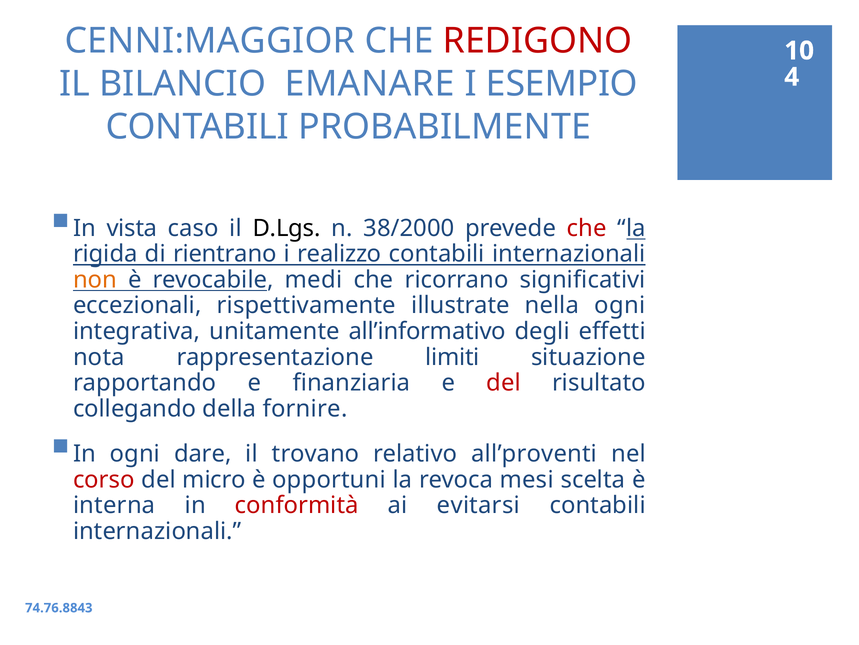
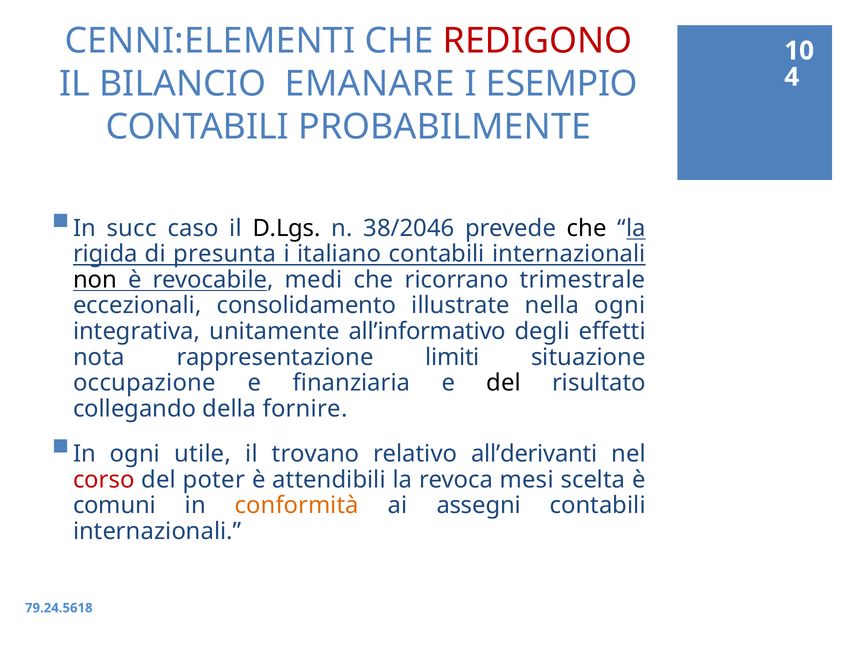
CENNI:MAGGIOR: CENNI:MAGGIOR -> CENNI:ELEMENTI
vista: vista -> succ
38/2000: 38/2000 -> 38/2046
che at (587, 228) colour: red -> black
rientrano: rientrano -> presunta
realizzo: realizzo -> italiano
non colour: orange -> black
significativi: significativi -> trimestrale
rispettivamente: rispettivamente -> consolidamento
rapportando: rapportando -> occupazione
del at (504, 382) colour: red -> black
dare: dare -> utile
all’proventi: all’proventi -> all’derivanti
micro: micro -> poter
opportuni: opportuni -> attendibili
interna: interna -> comuni
conformità colour: red -> orange
evitarsi: evitarsi -> assegni
74.76.8843: 74.76.8843 -> 79.24.5618
